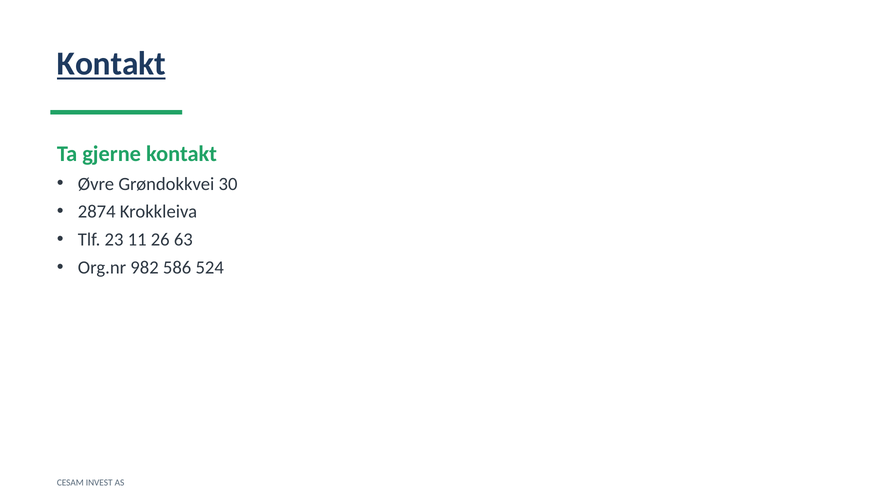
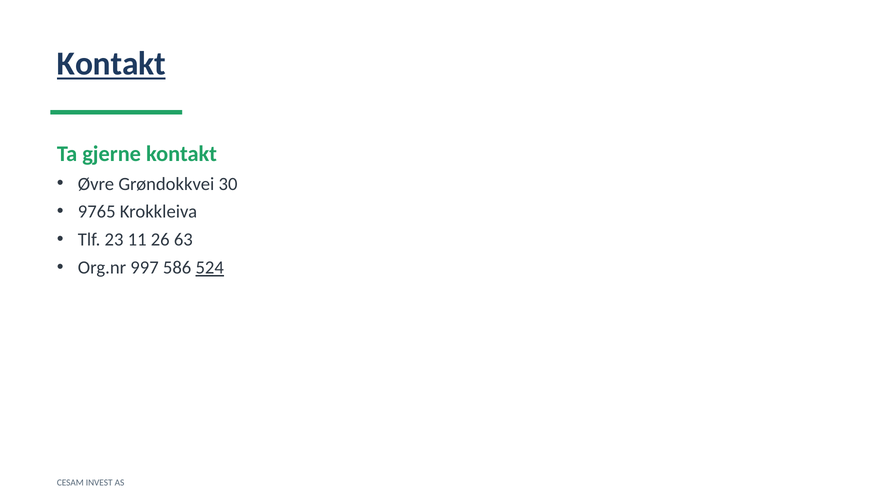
2874: 2874 -> 9765
982: 982 -> 997
524 underline: none -> present
